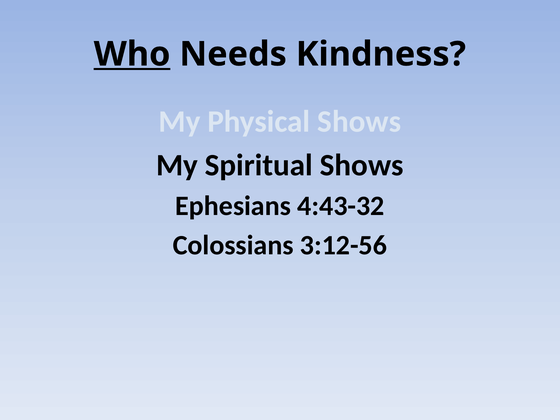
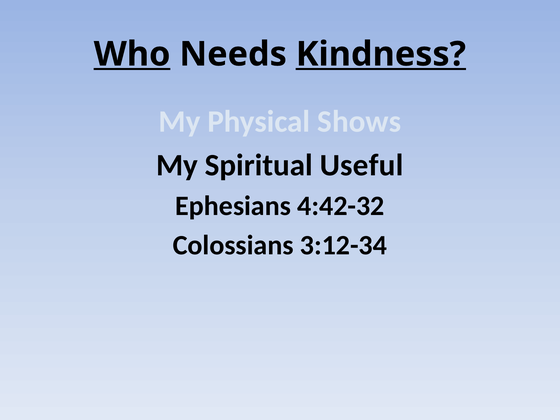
Kindness underline: none -> present
Spiritual Shows: Shows -> Useful
4:43-32: 4:43-32 -> 4:42-32
3:12-56: 3:12-56 -> 3:12-34
